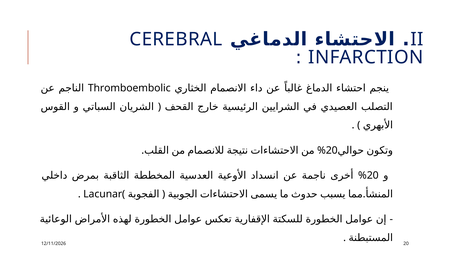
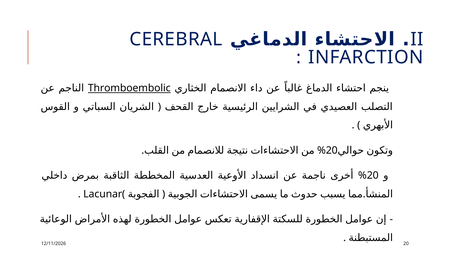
Thromboembolic underline: none -> present
